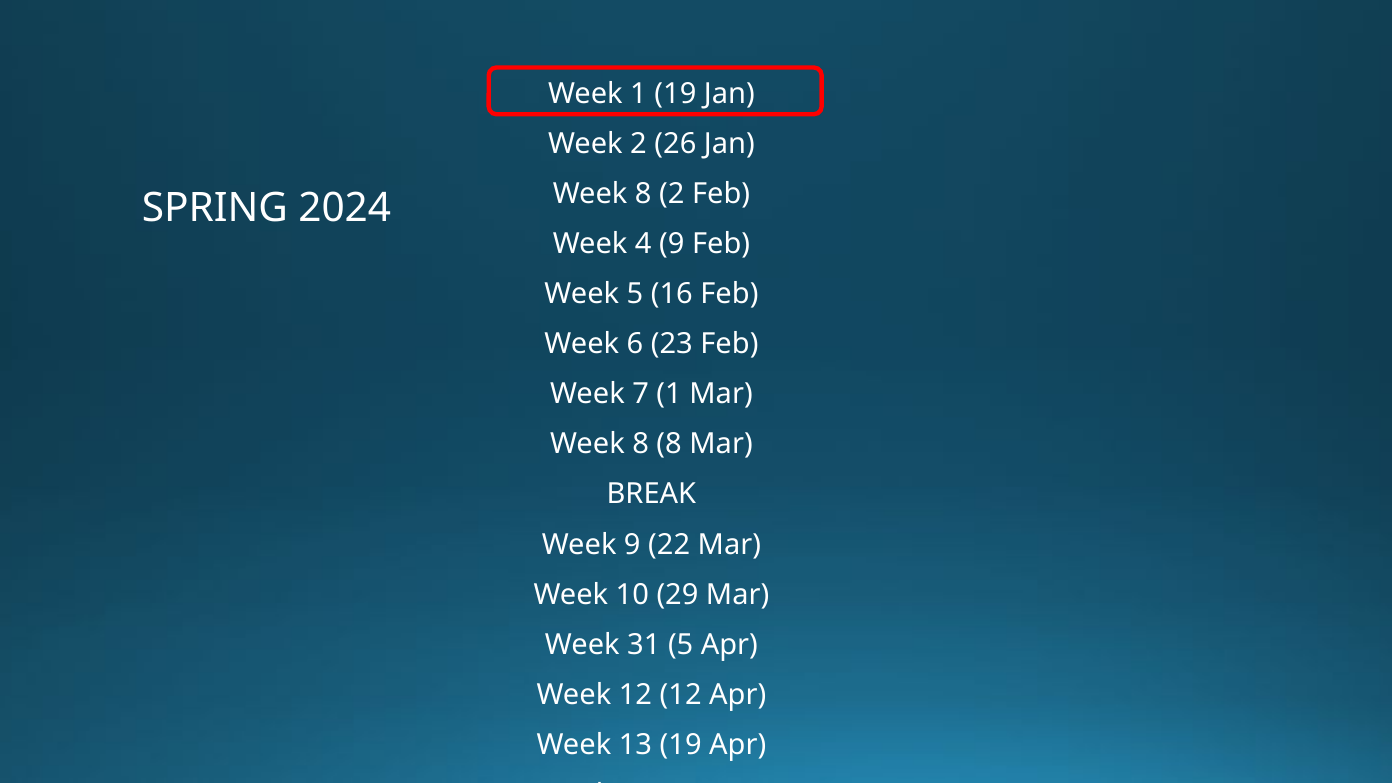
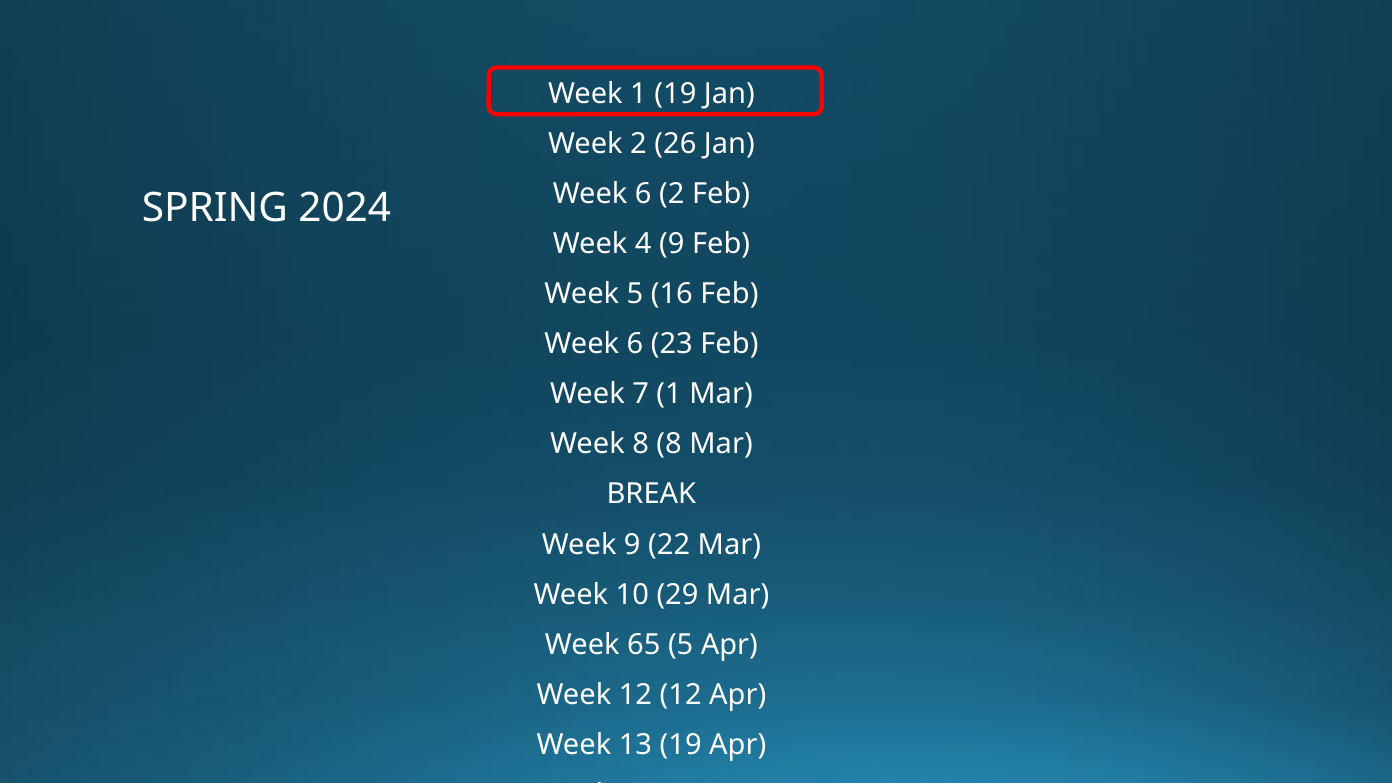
8 at (643, 194): 8 -> 6
31: 31 -> 65
